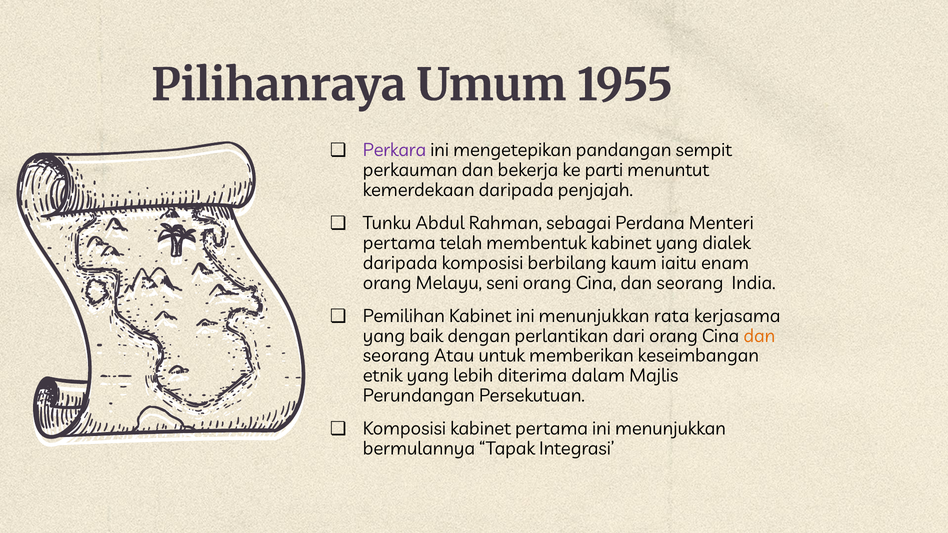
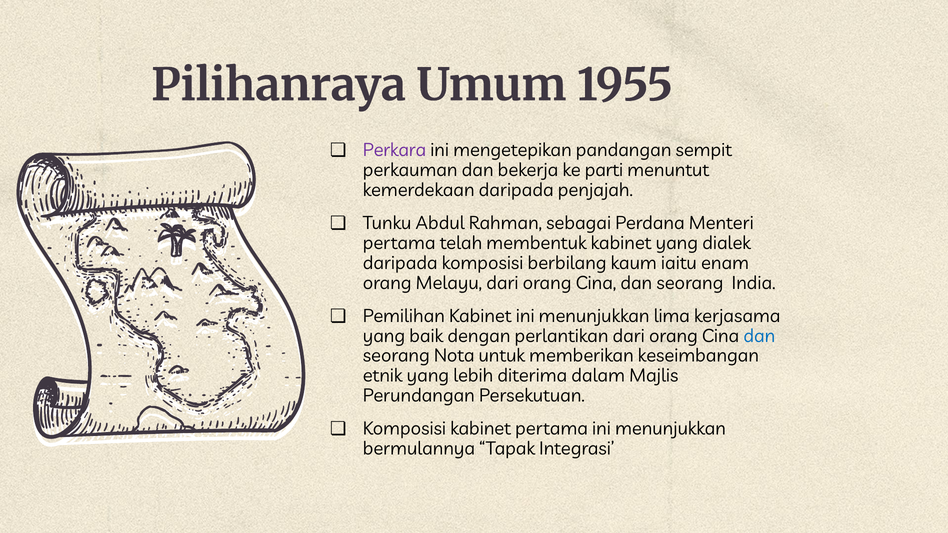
Melayu seni: seni -> dari
rata: rata -> lima
dan at (759, 336) colour: orange -> blue
Atau: Atau -> Nota
